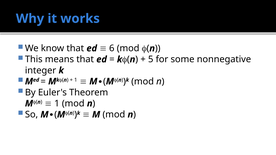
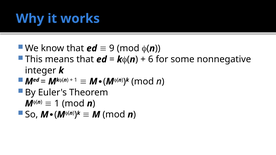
6: 6 -> 9
5: 5 -> 6
